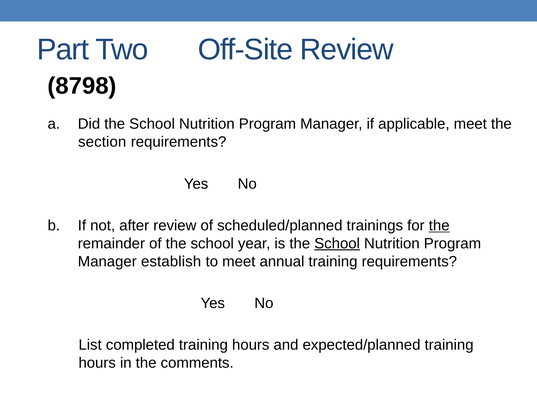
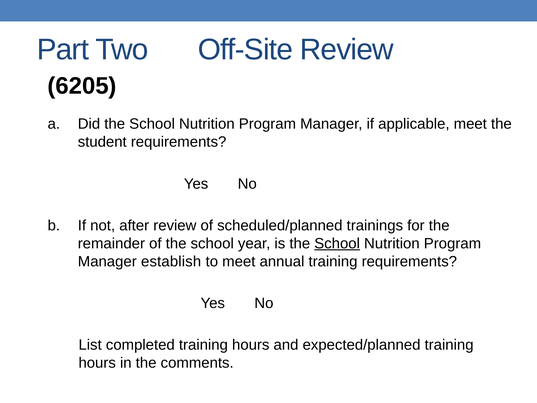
8798: 8798 -> 6205
section: section -> student
the at (439, 225) underline: present -> none
